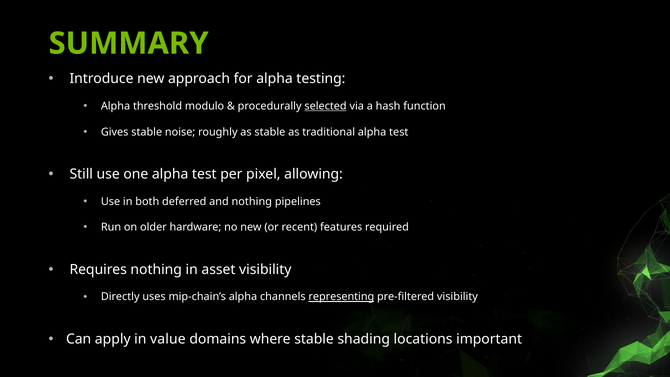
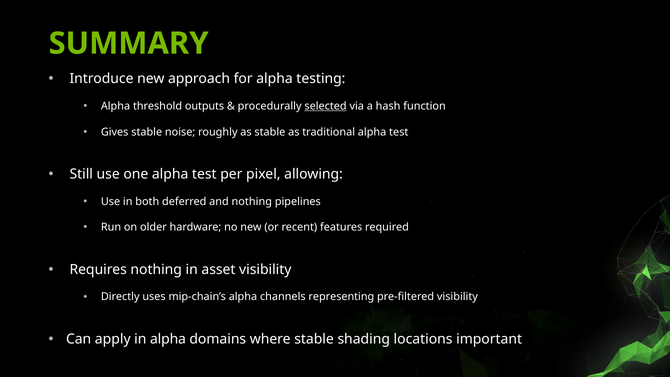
modulo: modulo -> outputs
representing underline: present -> none
in value: value -> alpha
